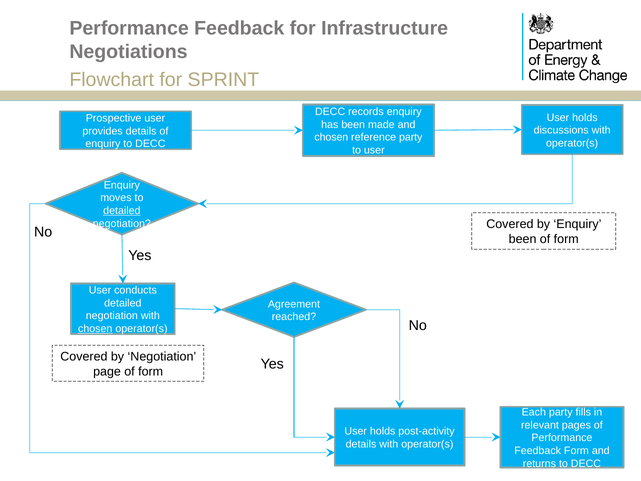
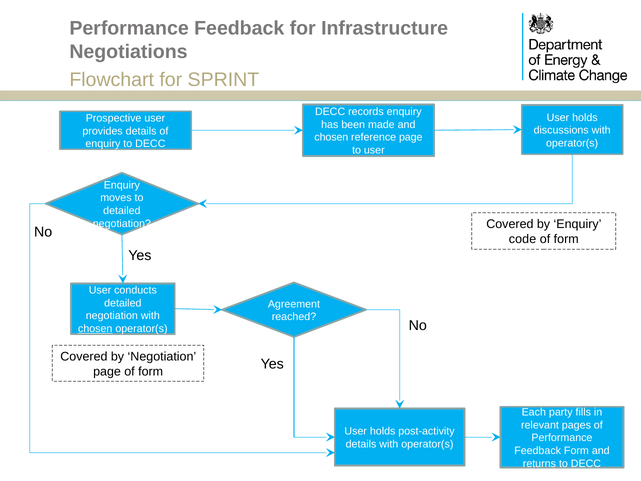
reference party: party -> page
detailed at (122, 211) underline: present -> none
been at (523, 239): been -> code
